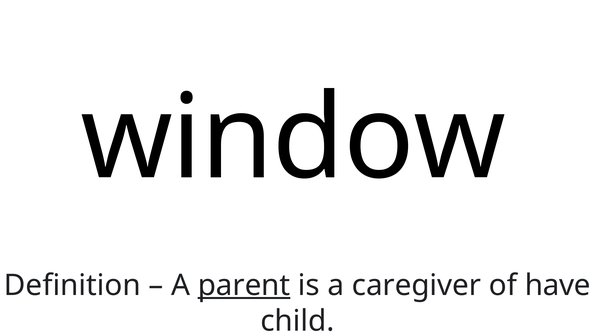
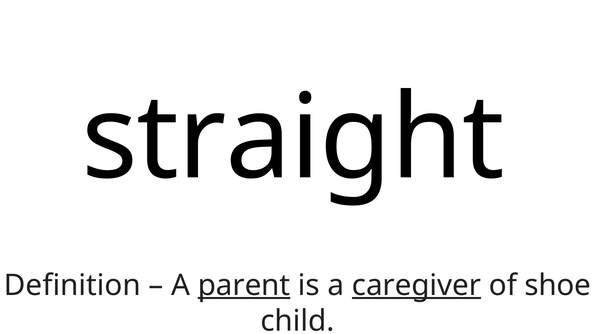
window: window -> straight
caregiver underline: none -> present
have: have -> shoe
